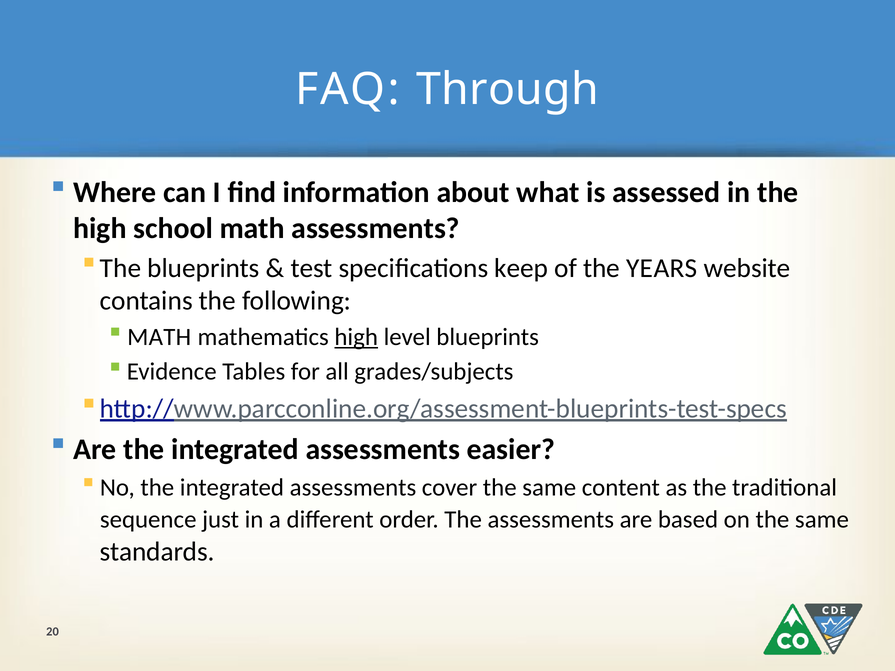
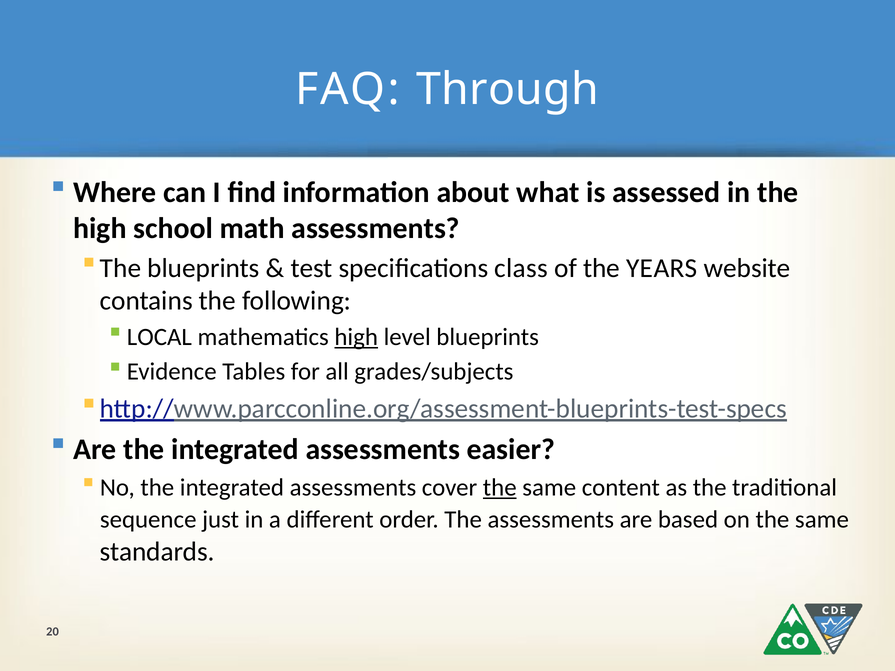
keep: keep -> class
MATH at (159, 337): MATH -> LOCAL
the at (500, 488) underline: none -> present
